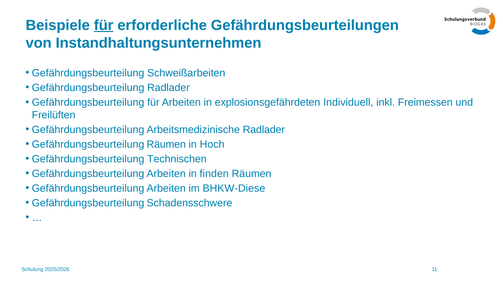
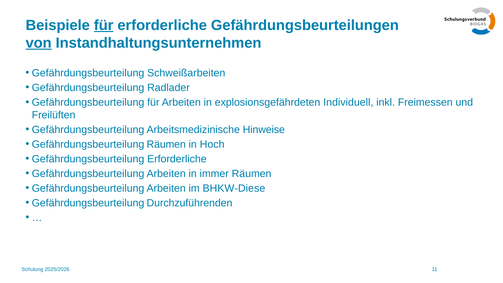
von underline: none -> present
Arbeitsmedizinische Radlader: Radlader -> Hinweise
Gefährdungsbeurteilung Technischen: Technischen -> Erforderliche
finden: finden -> immer
Schadensschwere: Schadensschwere -> Durchzuführenden
